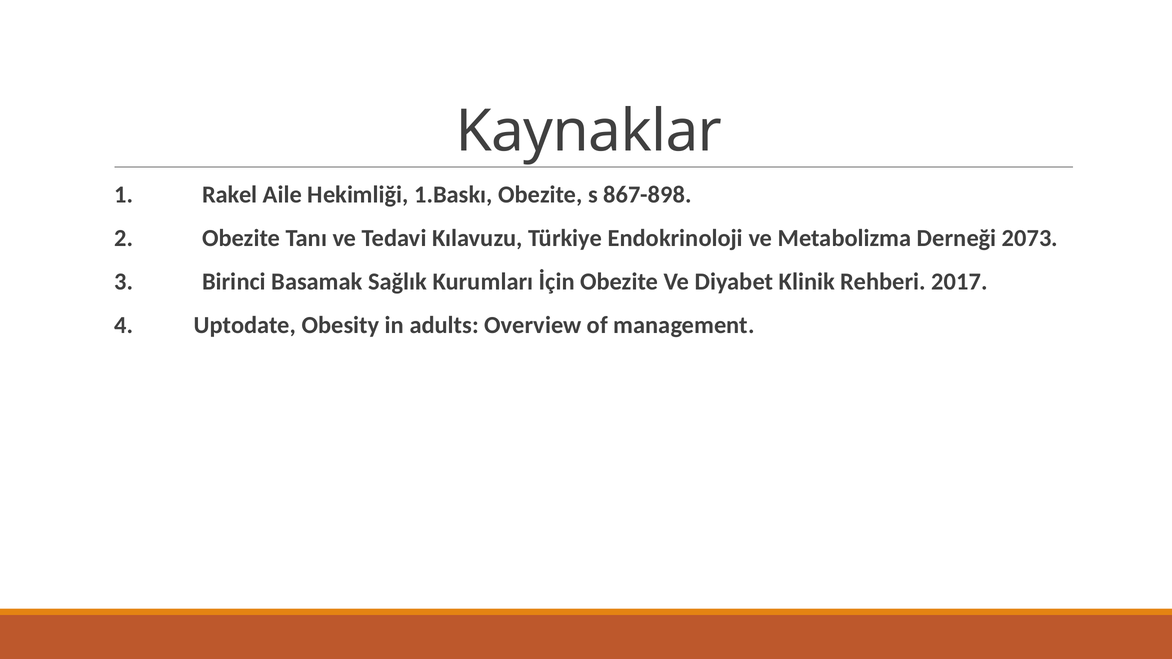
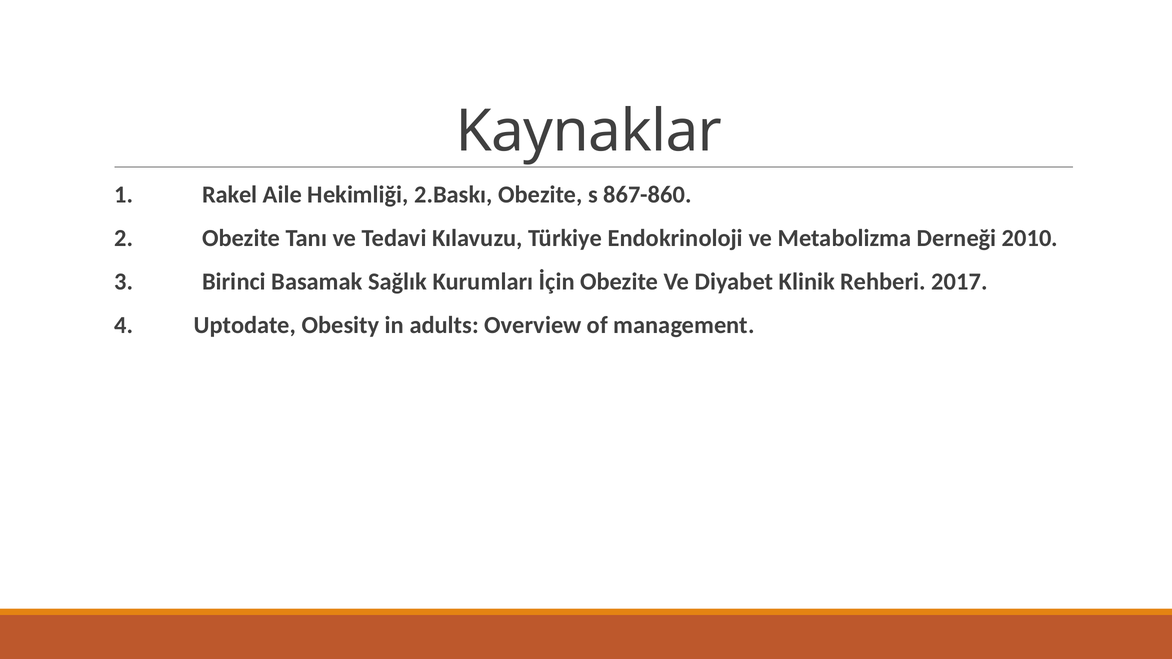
1.Baskı: 1.Baskı -> 2.Baskı
867-898: 867-898 -> 867-860
2073: 2073 -> 2010
